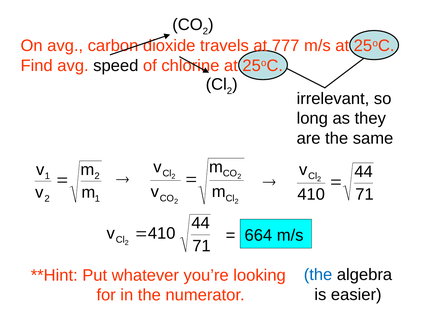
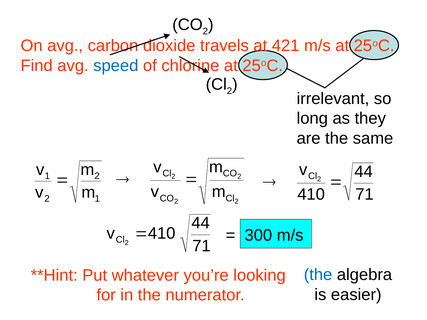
777: 777 -> 421
speed colour: black -> blue
664: 664 -> 300
